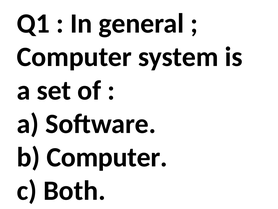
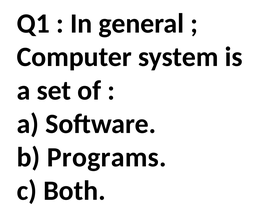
b Computer: Computer -> Programs
